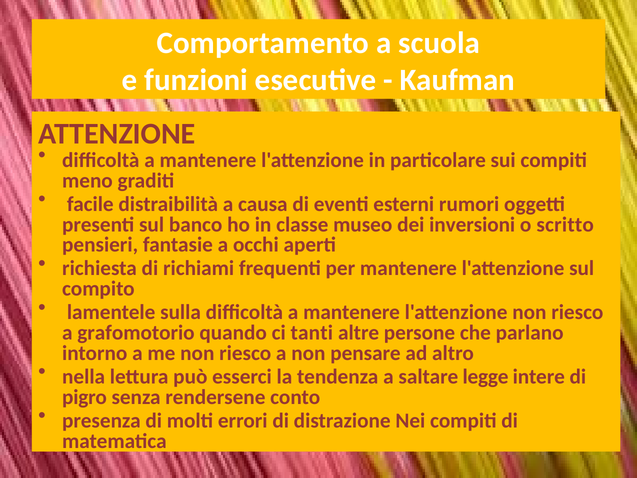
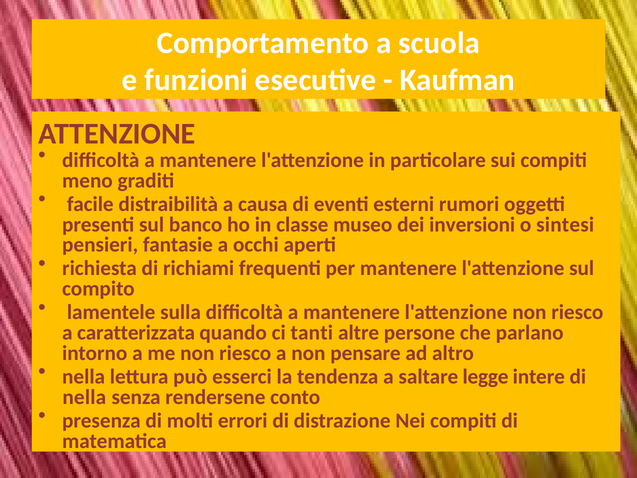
scritto: scritto -> sintesi
grafomotorio: grafomotorio -> caratterizzata
pigro at (84, 397): pigro -> nella
